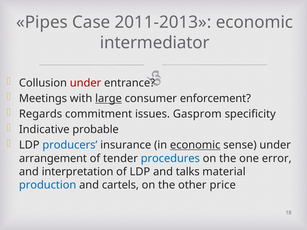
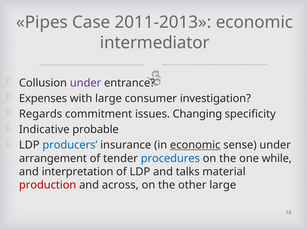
under at (86, 83) colour: red -> purple
Meetings: Meetings -> Expenses
large at (109, 99) underline: present -> none
enforcement: enforcement -> investigation
Gasprom: Gasprom -> Changing
error: error -> while
production colour: blue -> red
cartels: cartels -> across
other price: price -> large
